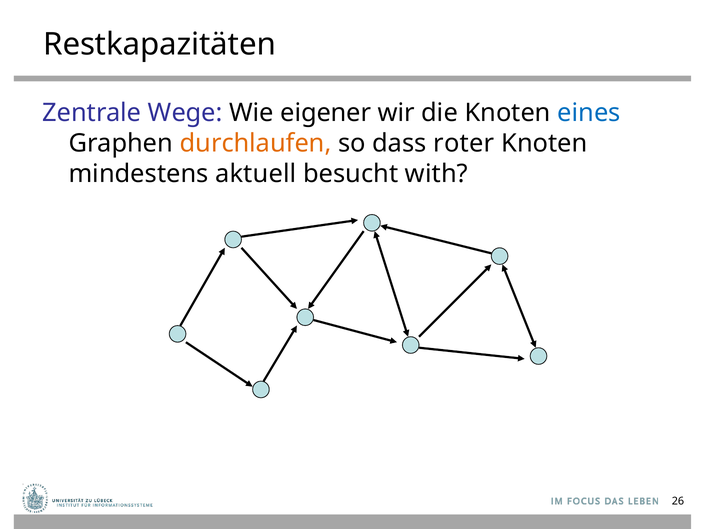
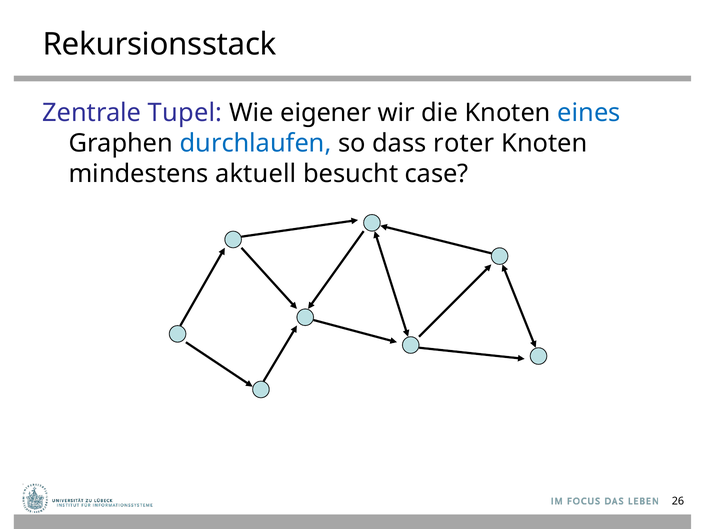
Restkapazitäten: Restkapazitäten -> Rekursionsstack
Wege: Wege -> Tupel
durchlaufen colour: orange -> blue
with: with -> case
